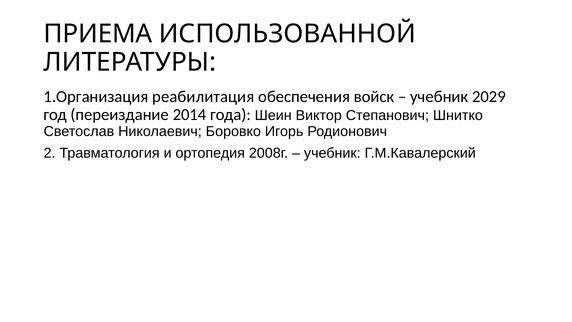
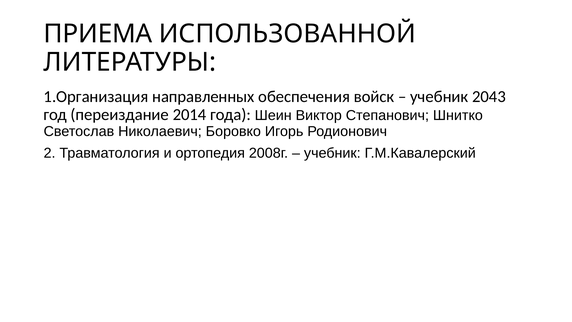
реабилитация: реабилитация -> направленных
2029: 2029 -> 2043
